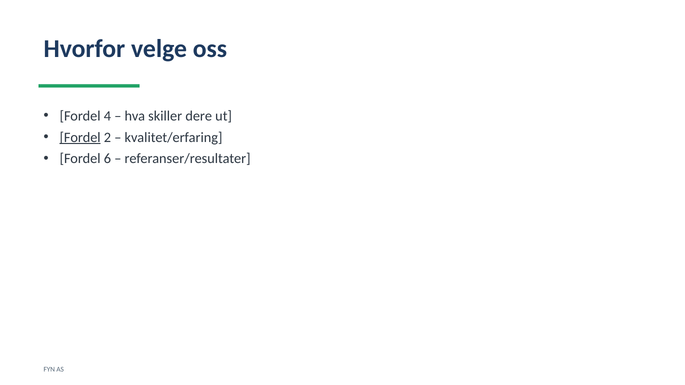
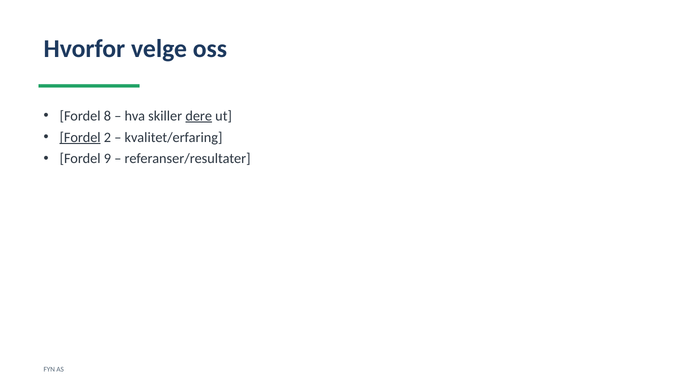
4: 4 -> 8
dere underline: none -> present
6: 6 -> 9
